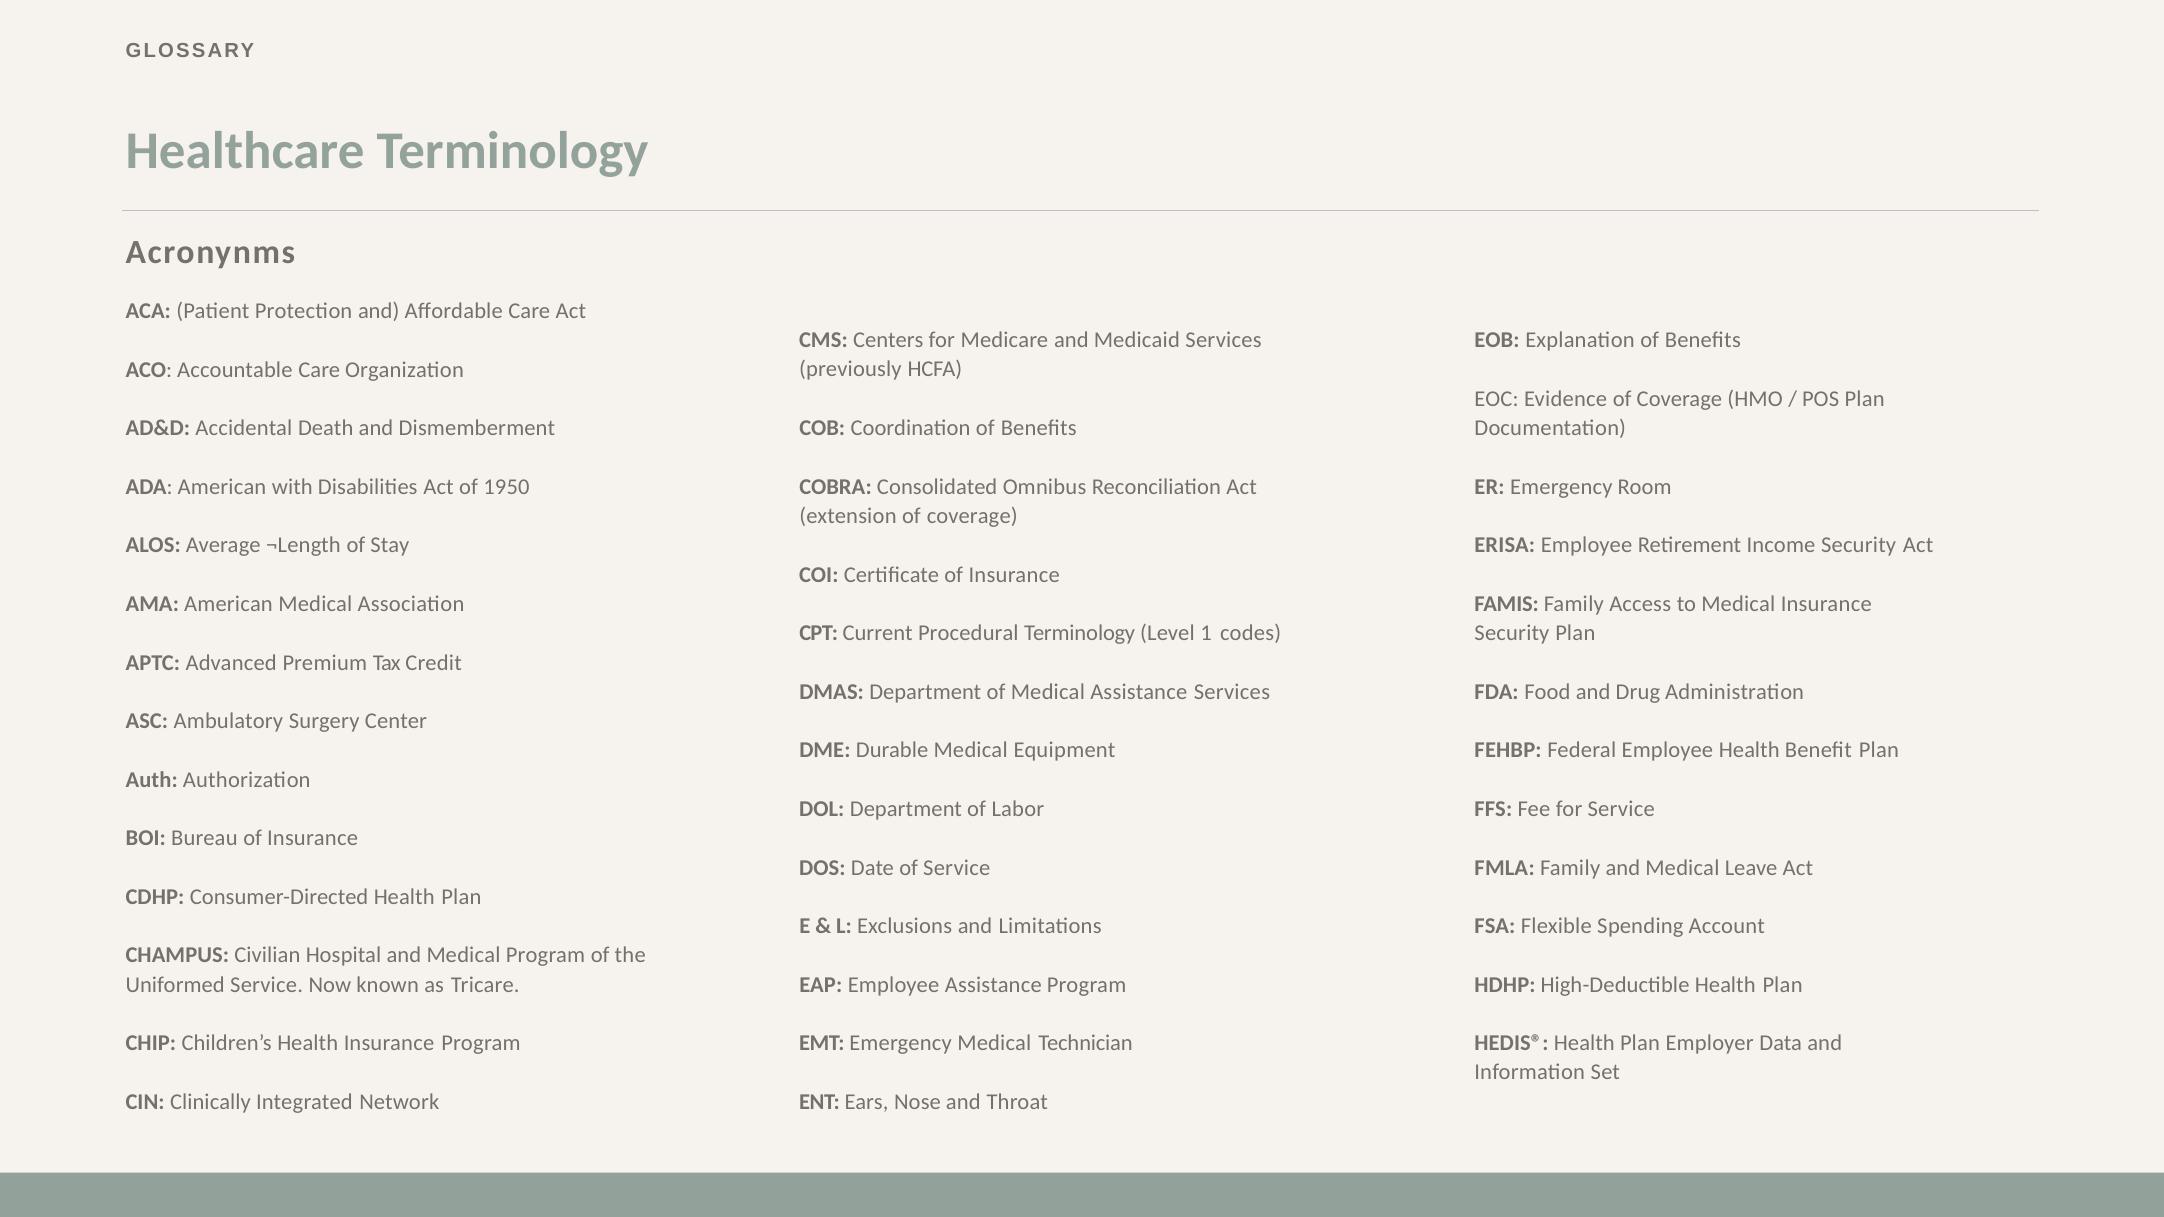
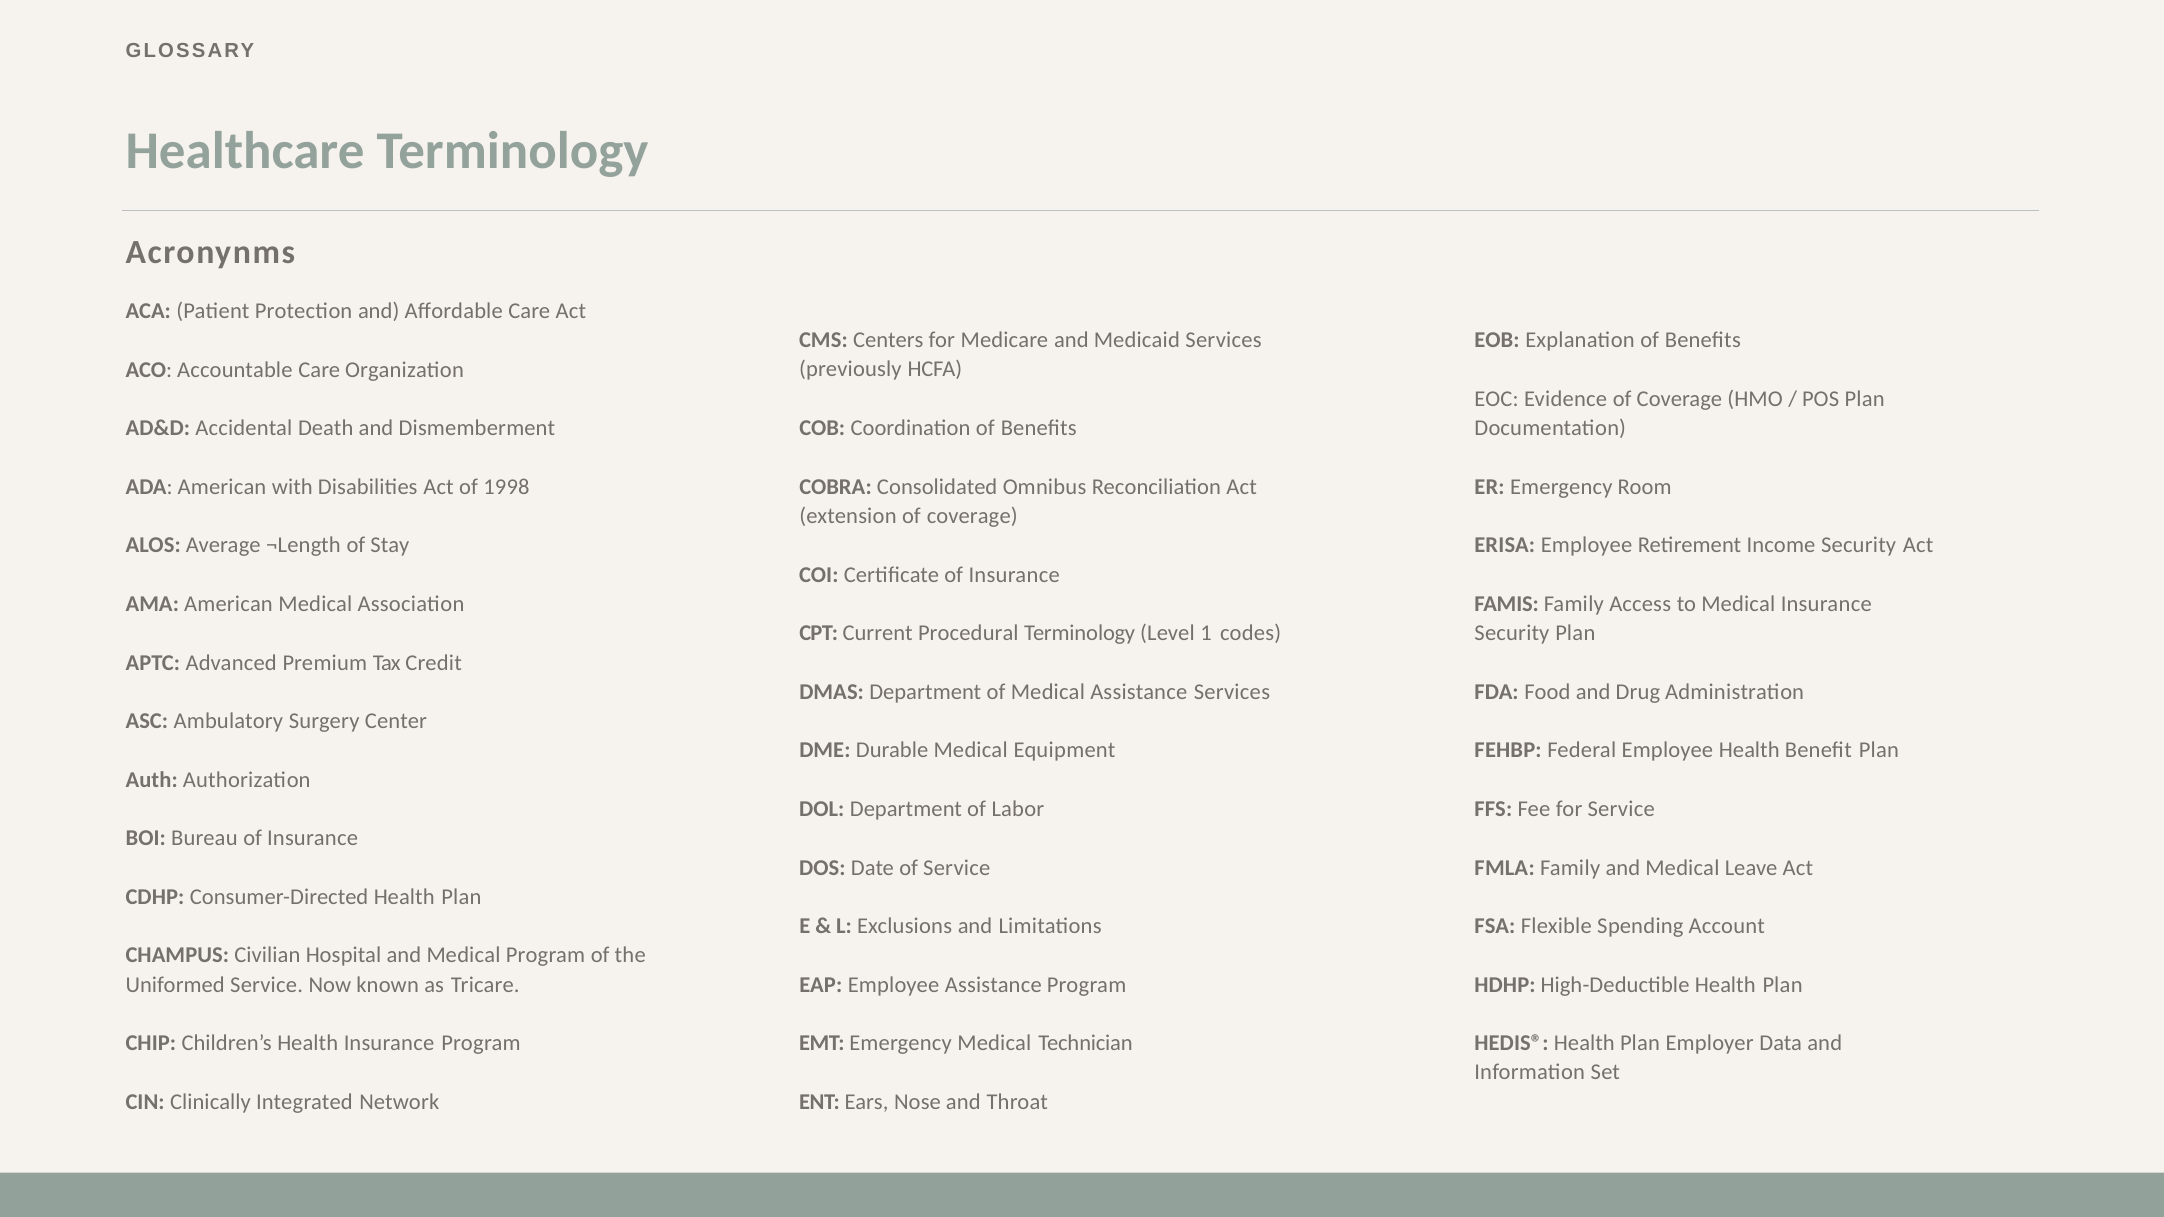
1950: 1950 -> 1998
